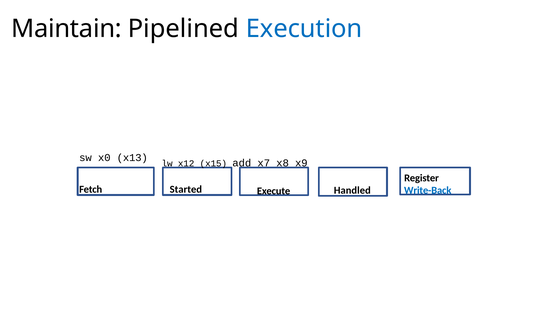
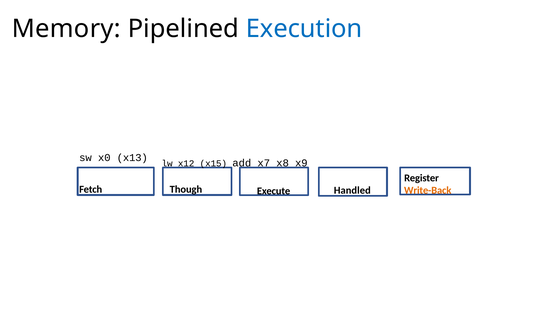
Maintain: Maintain -> Memory
Started: Started -> Though
Write-Back colour: blue -> orange
